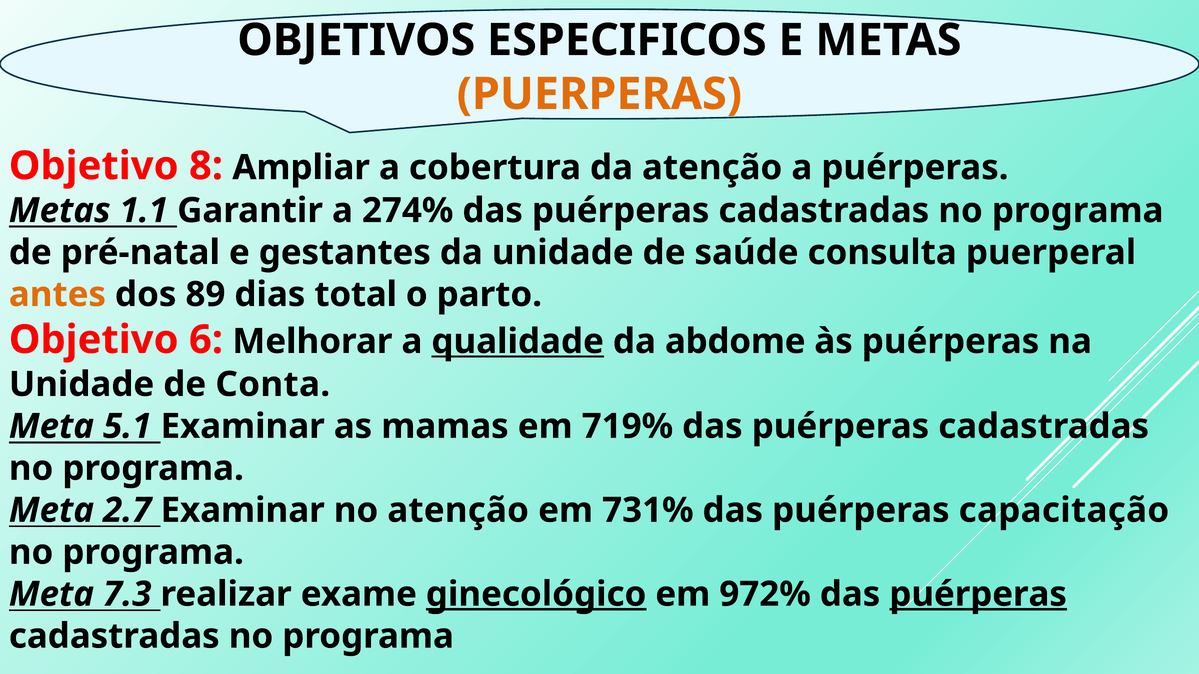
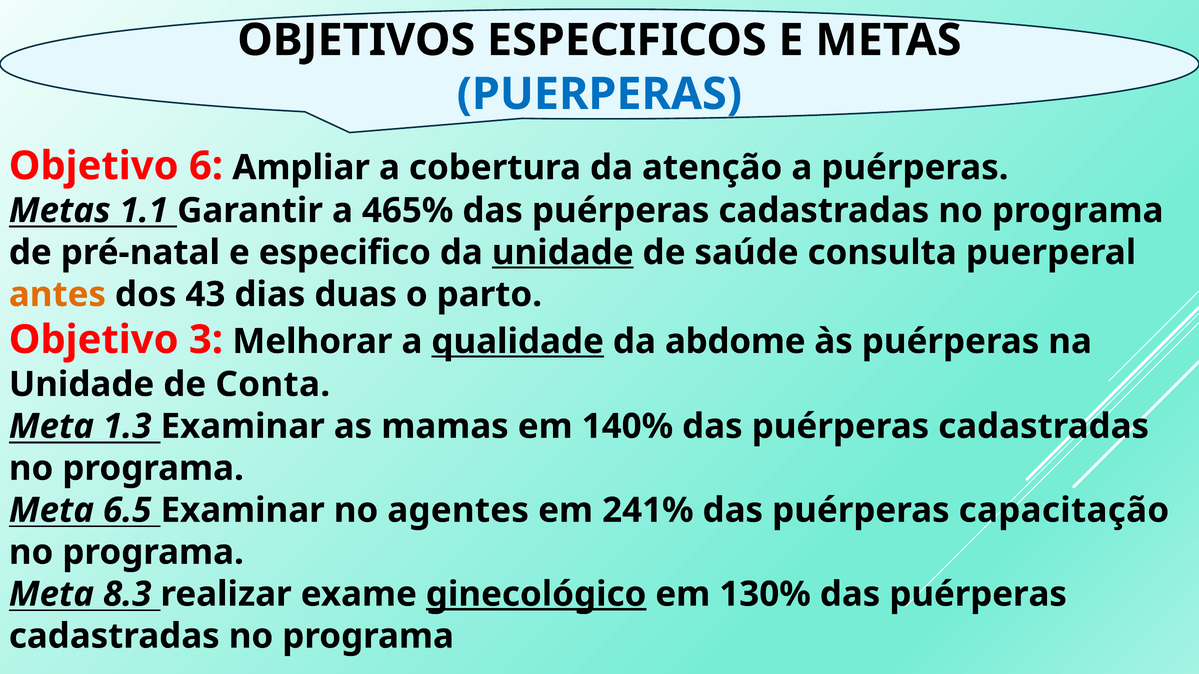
PUERPERAS colour: orange -> blue
8: 8 -> 6
274%: 274% -> 465%
gestantes: gestantes -> especifico
unidade at (563, 253) underline: none -> present
89: 89 -> 43
total: total -> duas
6: 6 -> 3
5.1: 5.1 -> 1.3
719%: 719% -> 140%
2.7: 2.7 -> 6.5
no atenção: atenção -> agentes
731%: 731% -> 241%
7.3: 7.3 -> 8.3
972%: 972% -> 130%
puérperas at (978, 595) underline: present -> none
